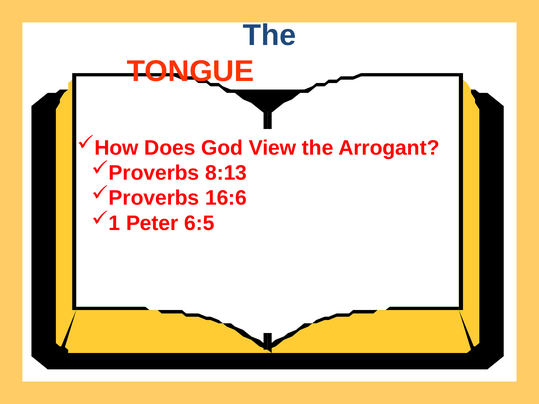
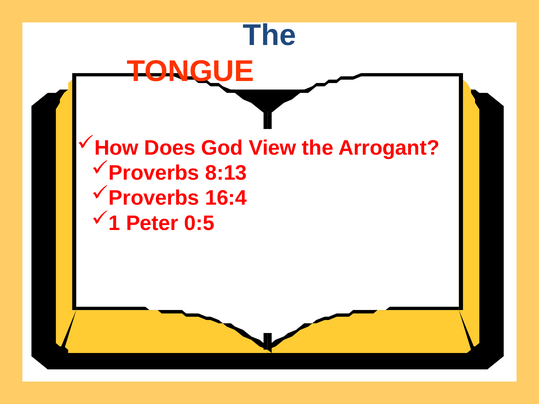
16:6: 16:6 -> 16:4
6:5: 6:5 -> 0:5
